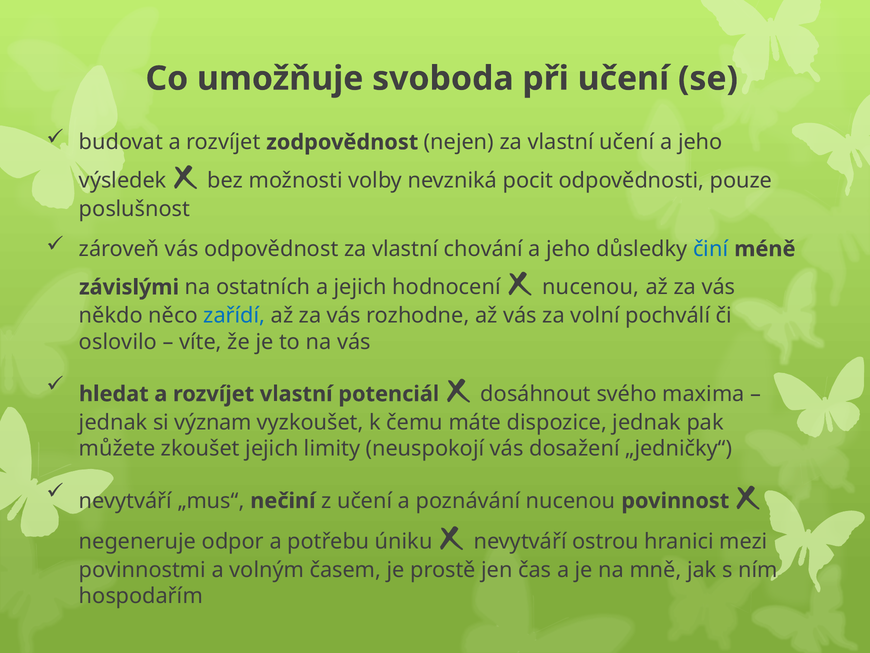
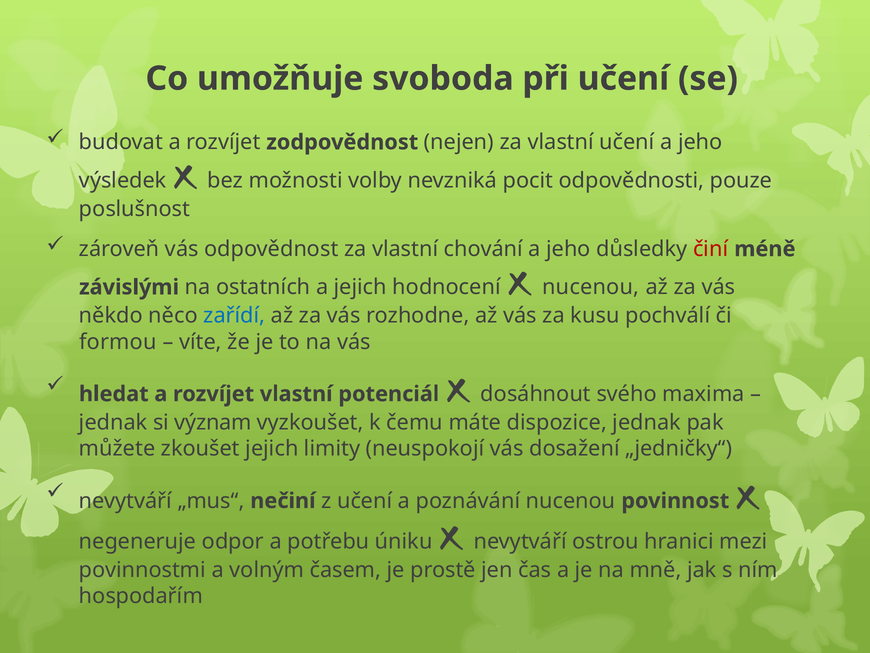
činí colour: blue -> red
volní: volní -> kusu
oslovilo: oslovilo -> formou
